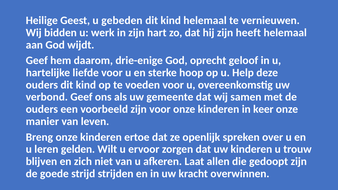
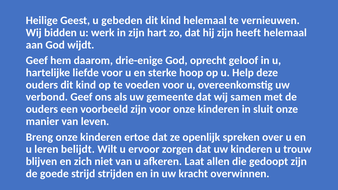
keer: keer -> sluit
gelden: gelden -> belijdt
